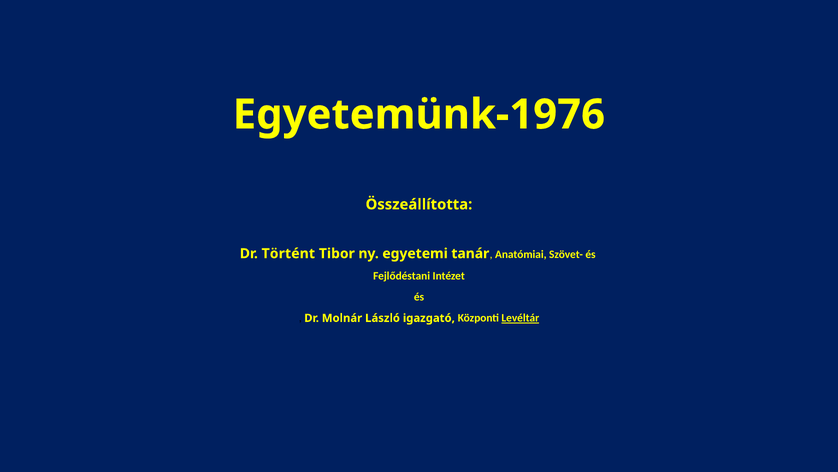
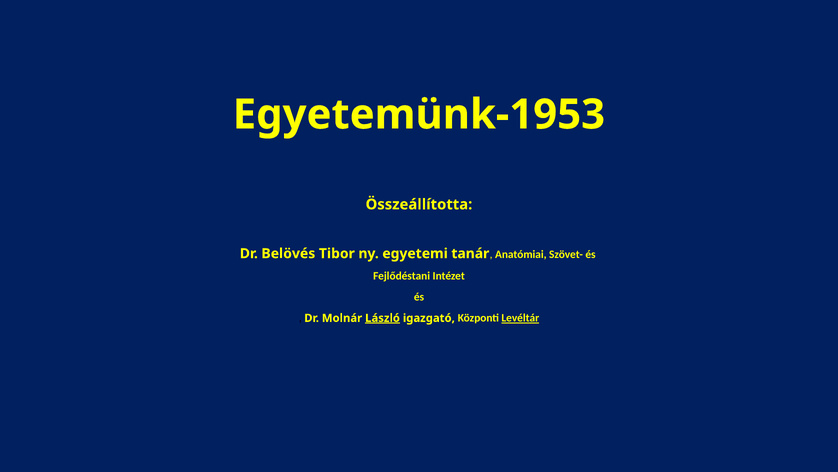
Egyetemünk-1976: Egyetemünk-1976 -> Egyetemünk-1953
Történt: Történt -> Belövés
László underline: none -> present
